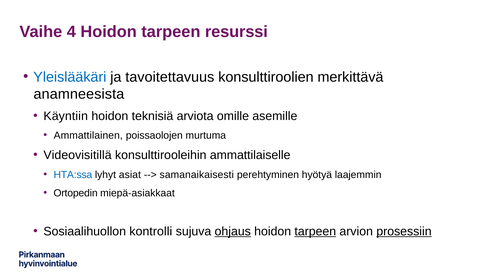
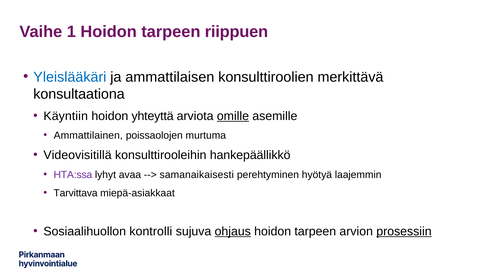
4: 4 -> 1
resurssi: resurssi -> riippuen
tavoitettavuus: tavoitettavuus -> ammattilaisen
anamneesista: anamneesista -> konsultaationa
teknisiä: teknisiä -> yhteyttä
omille underline: none -> present
ammattilaiselle: ammattilaiselle -> hankepäällikkö
HTA:ssa colour: blue -> purple
asiat: asiat -> avaa
Ortopedin: Ortopedin -> Tarvittava
tarpeen at (315, 232) underline: present -> none
